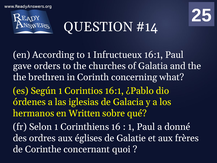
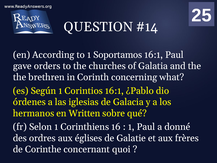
Infructueux: Infructueux -> Soportamos
